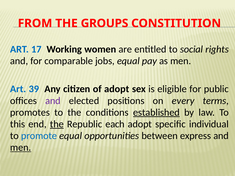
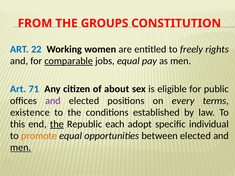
17: 17 -> 22
social: social -> freely
comparable underline: none -> present
39: 39 -> 71
of adopt: adopt -> about
promotes: promotes -> existence
established underline: present -> none
promote colour: blue -> orange
between express: express -> elected
